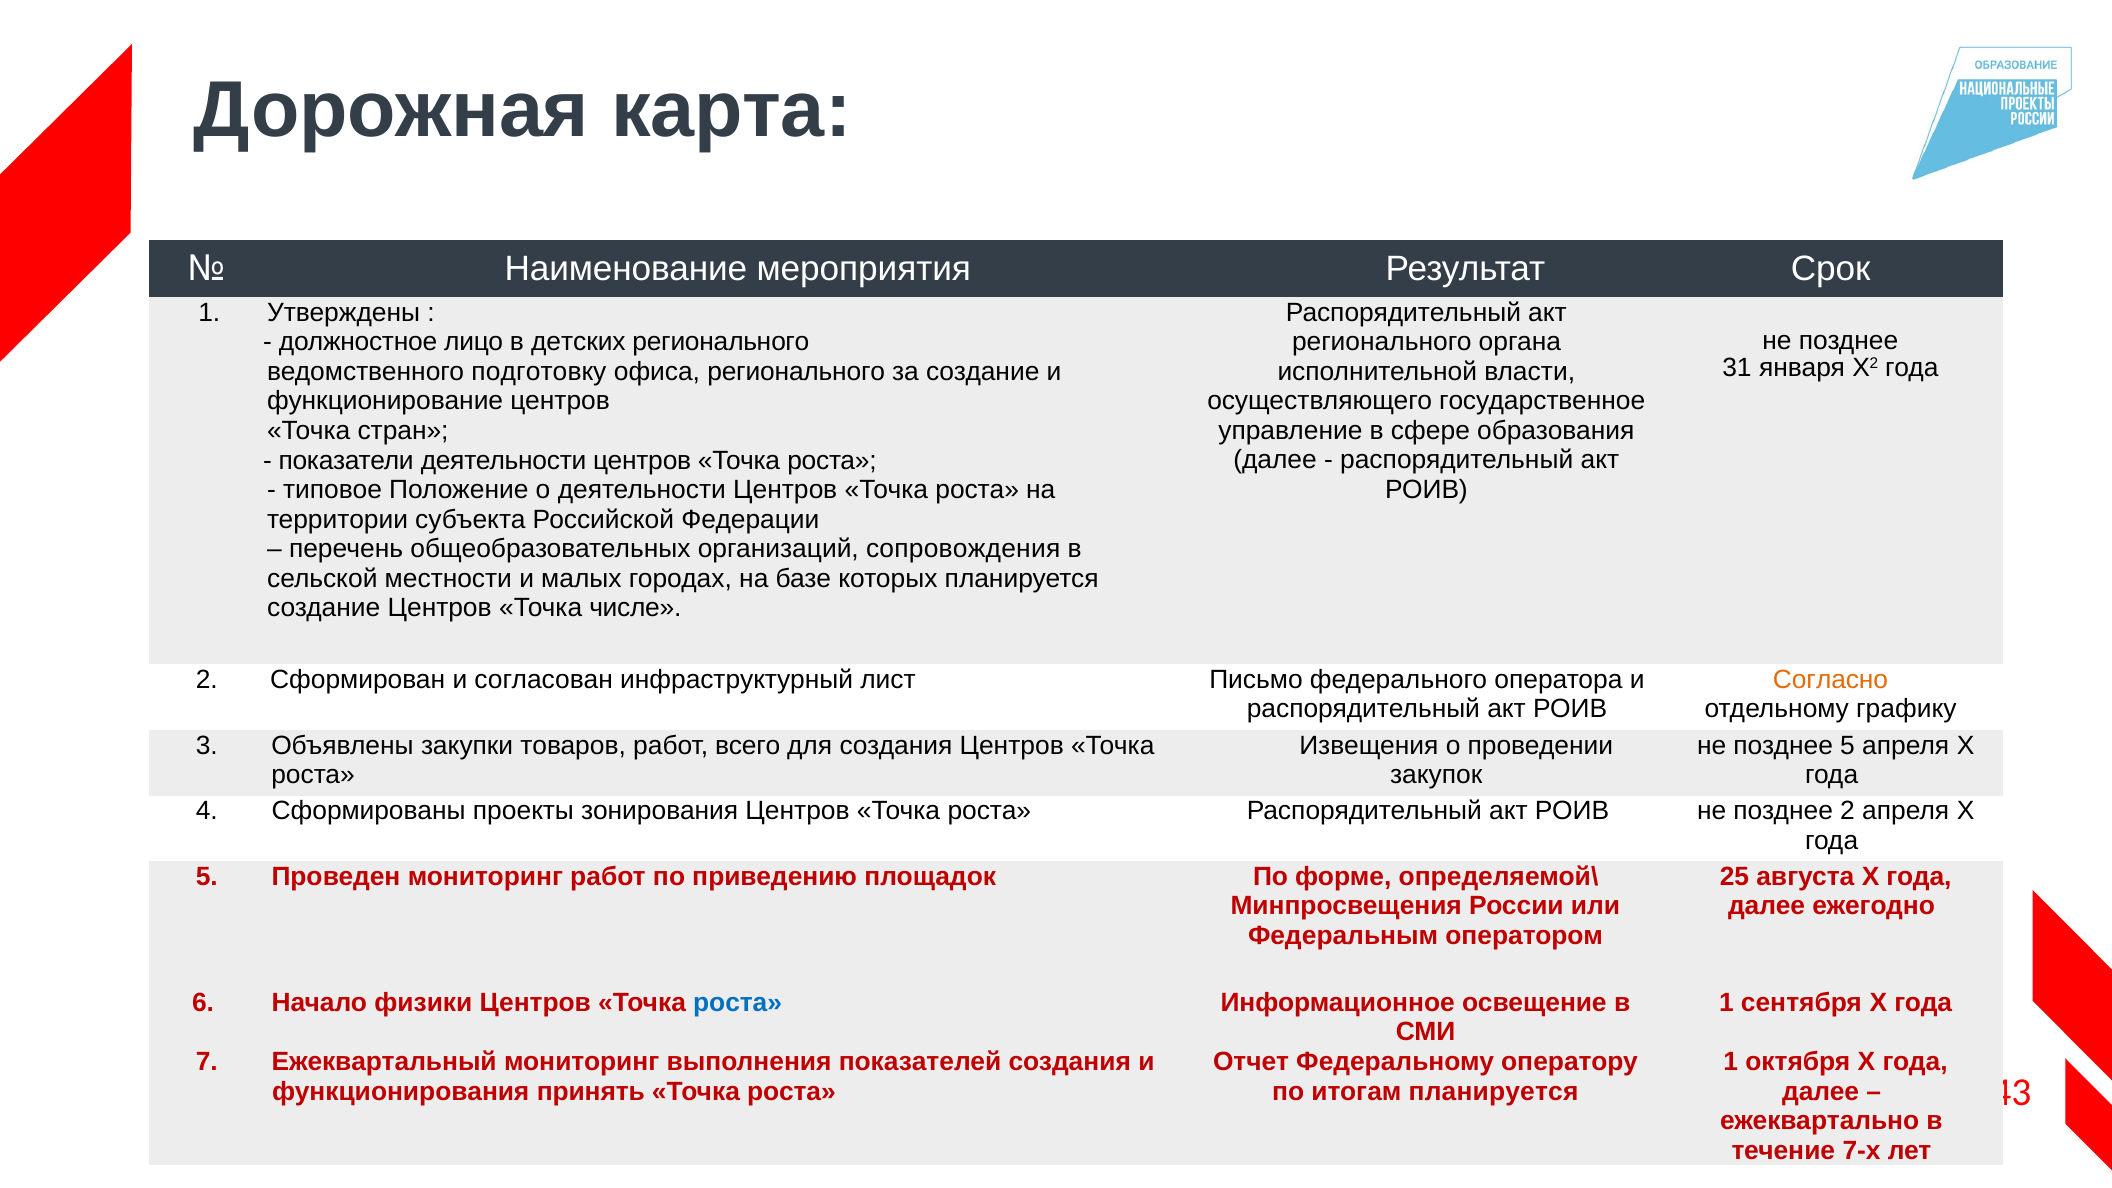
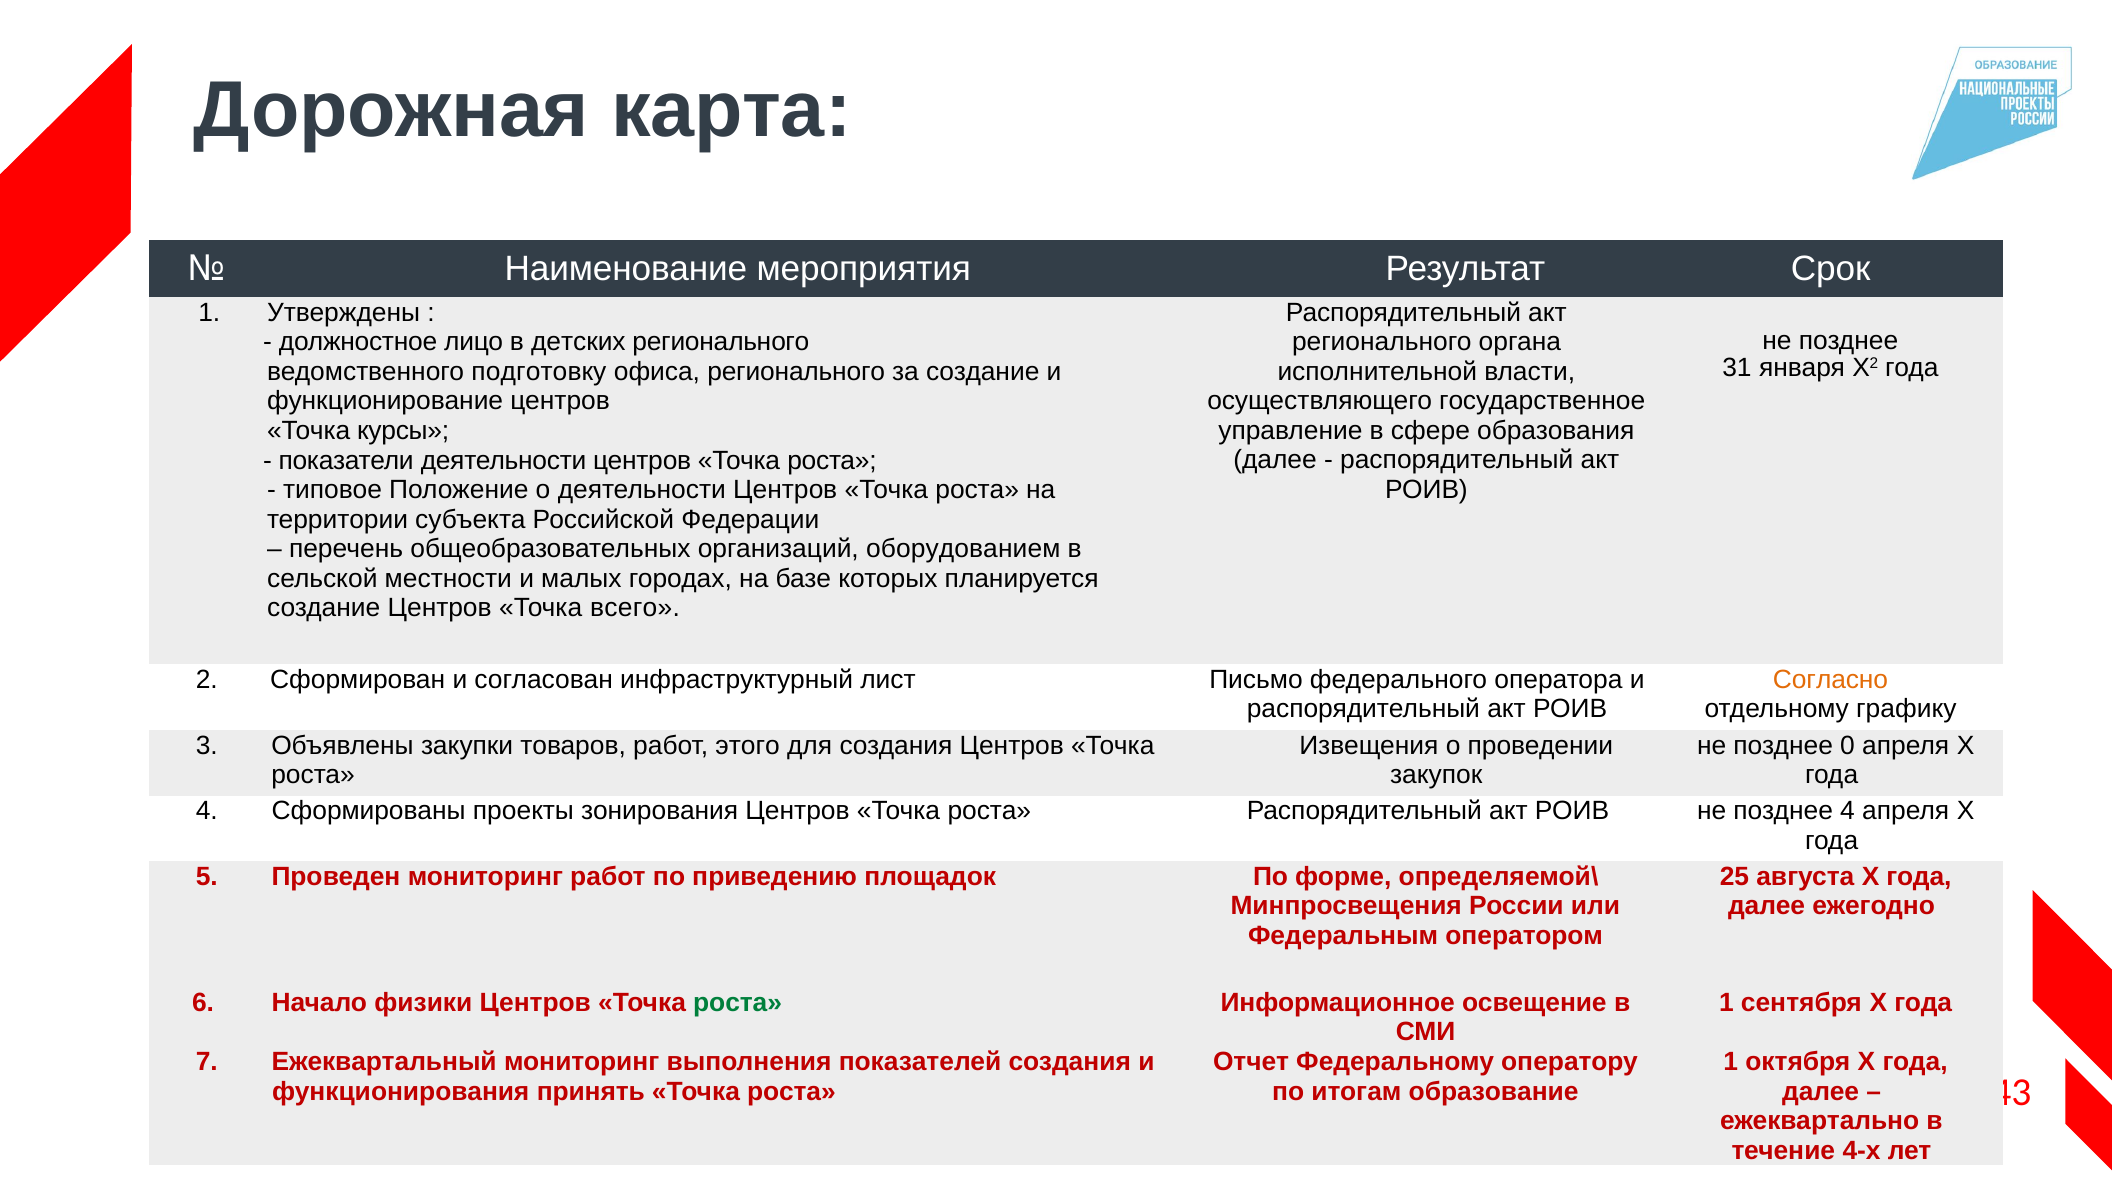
стран: стран -> курсы
сопровождения: сопровождения -> оборудованием
числе: числе -> всего
всего: всего -> этого
позднее 5: 5 -> 0
позднее 2: 2 -> 4
роста at (738, 1003) colour: blue -> green
итогам планируется: планируется -> образование
7-х: 7-х -> 4-х
